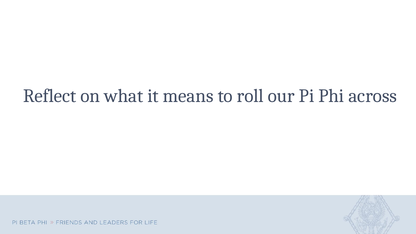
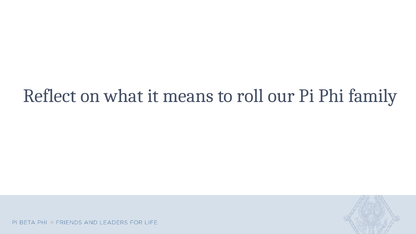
across: across -> family
